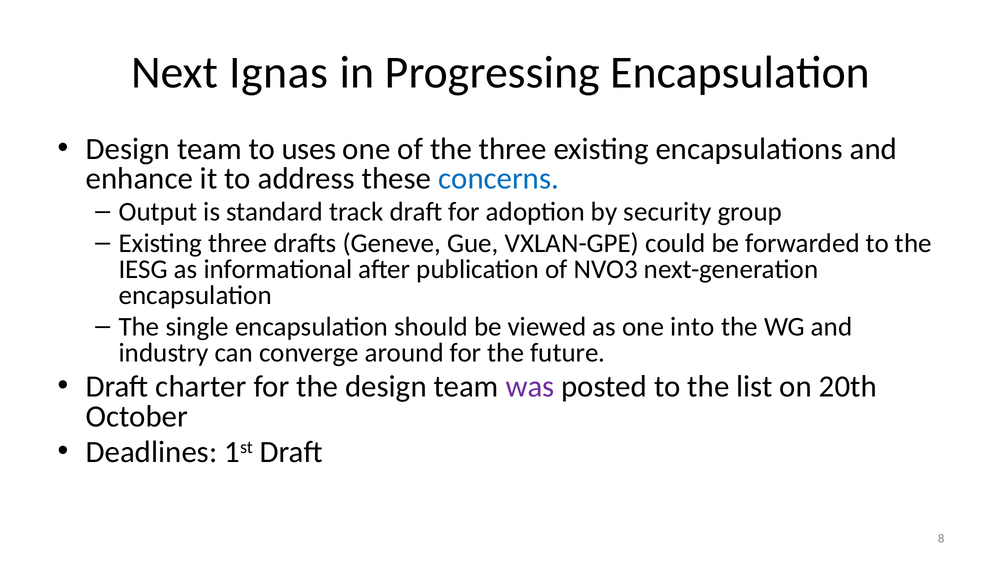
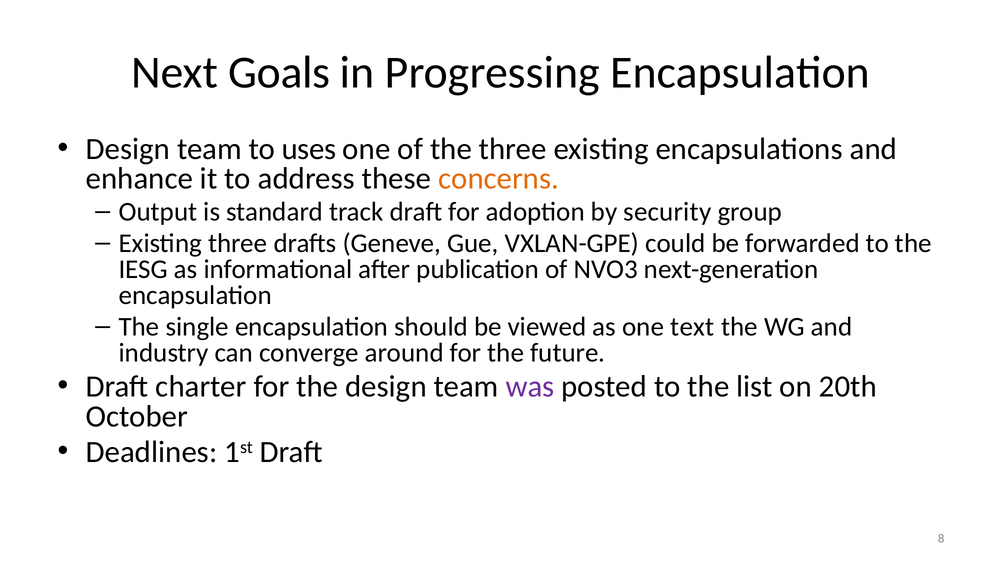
Ignas: Ignas -> Goals
concerns colour: blue -> orange
into: into -> text
